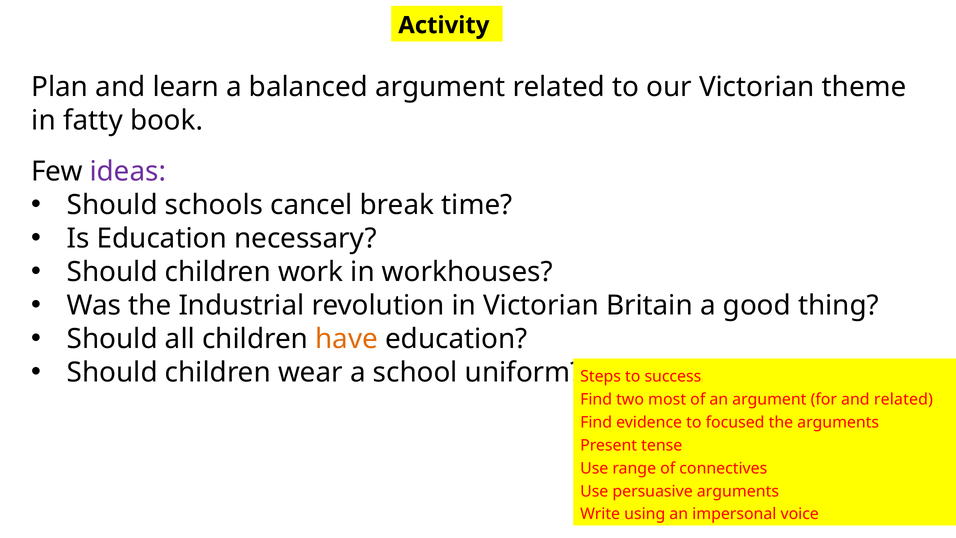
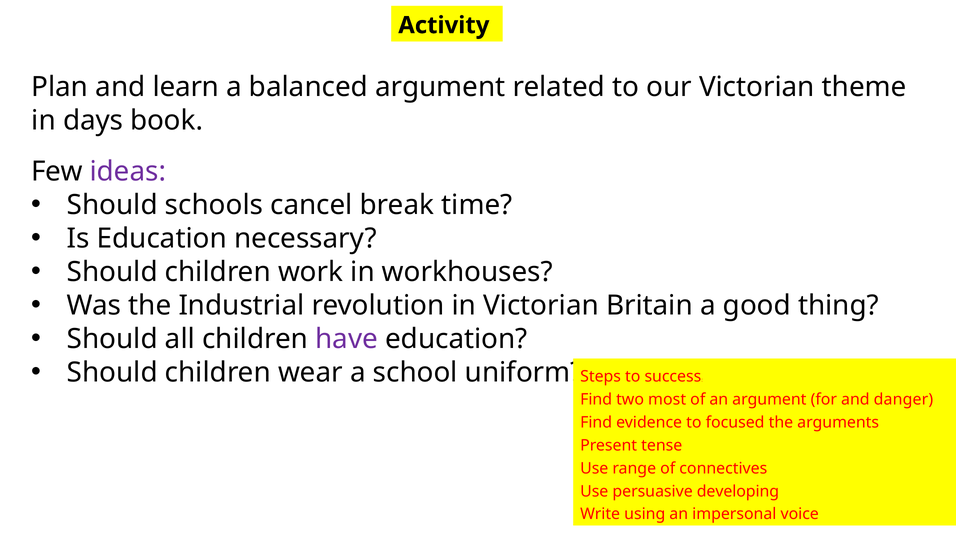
fatty: fatty -> days
have colour: orange -> purple
and related: related -> danger
persuasive arguments: arguments -> developing
